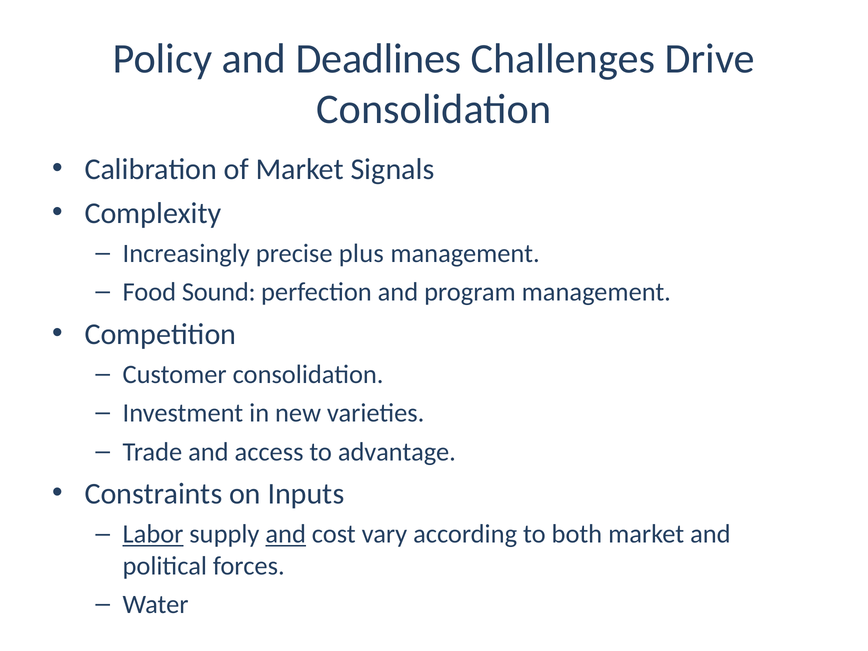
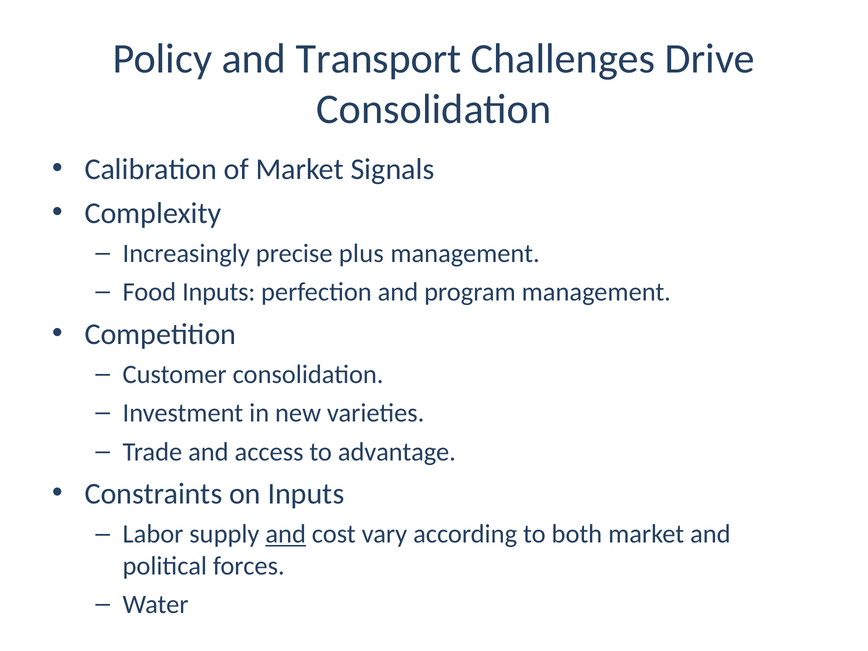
Deadlines: Deadlines -> Transport
Food Sound: Sound -> Inputs
Labor underline: present -> none
